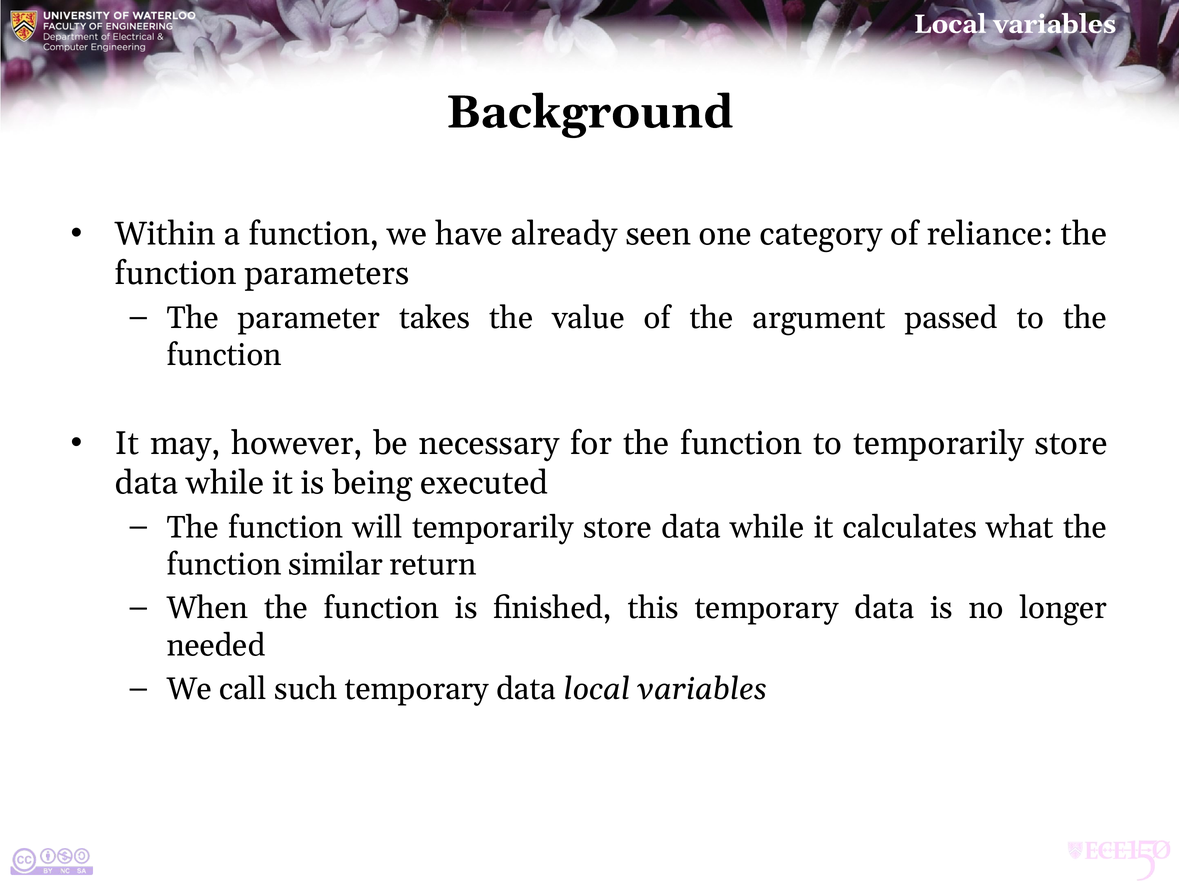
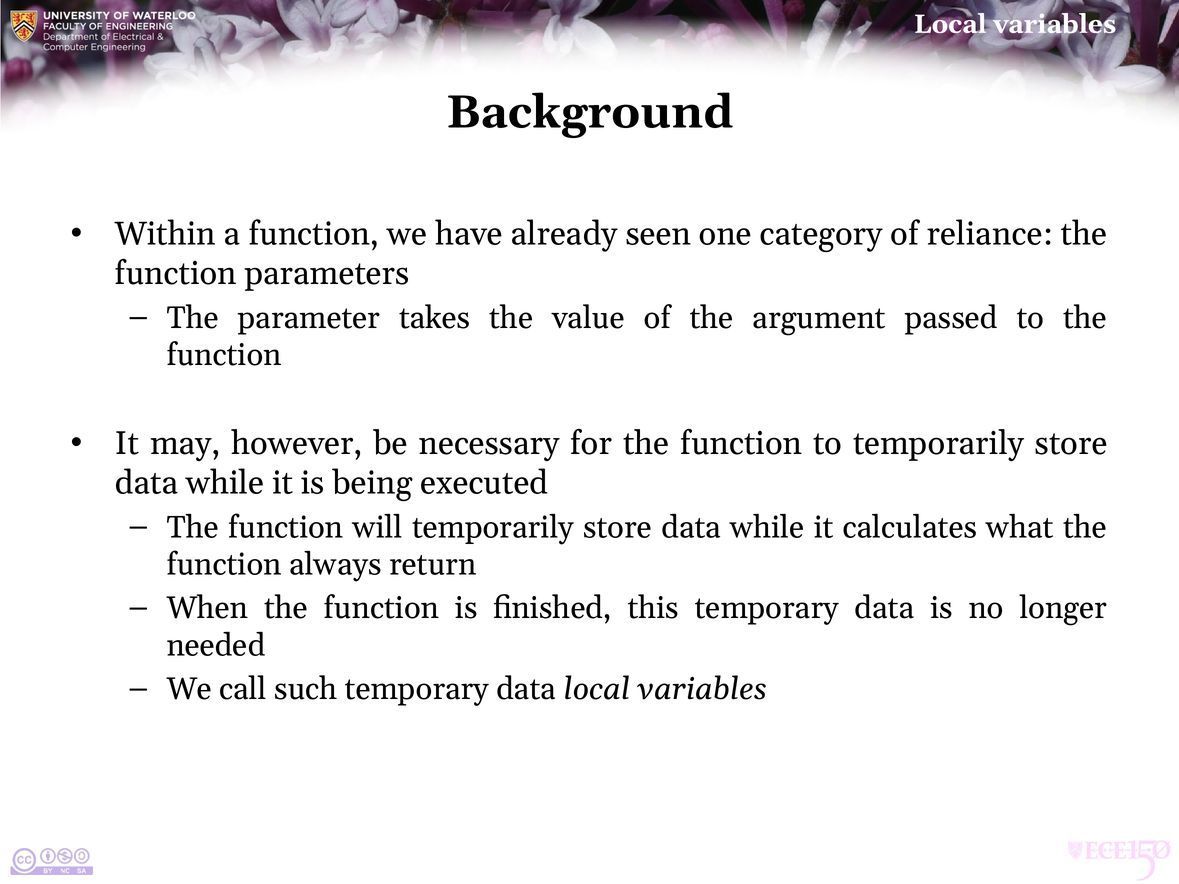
similar: similar -> always
